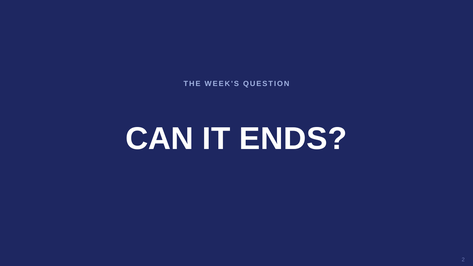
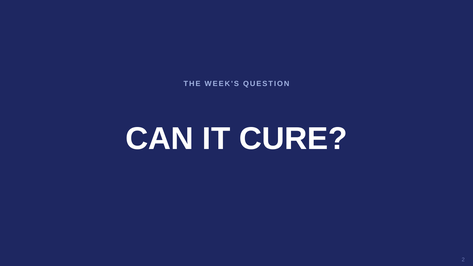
ENDS: ENDS -> CURE
